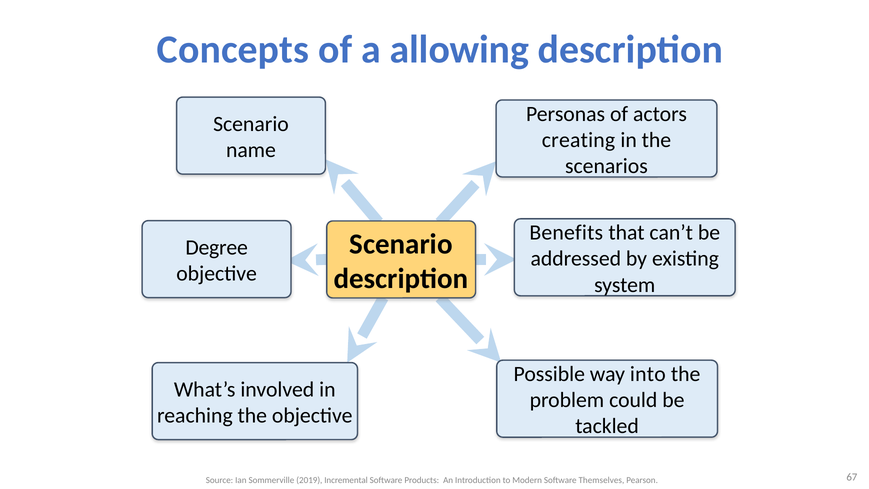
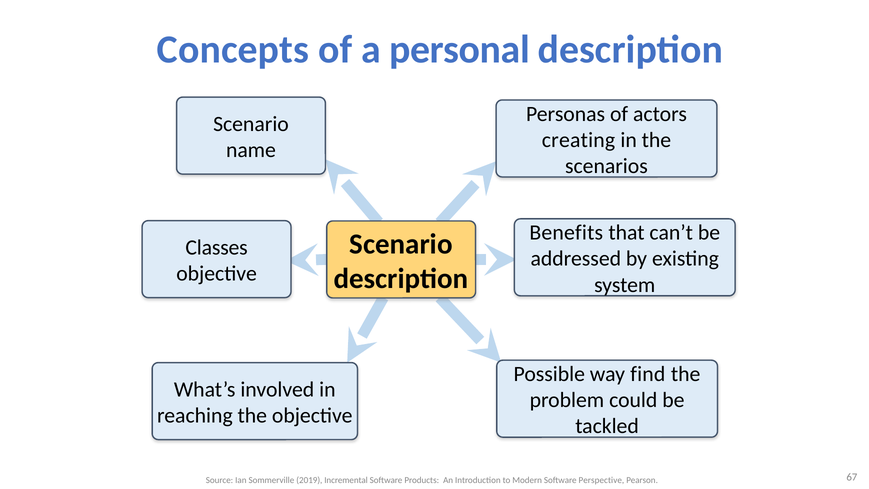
allowing: allowing -> personal
Degree: Degree -> Classes
into: into -> find
Themselves: Themselves -> Perspective
